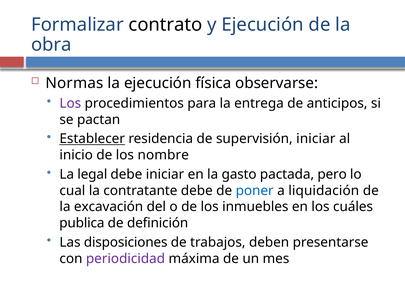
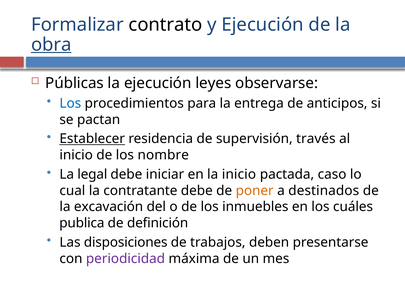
obra underline: none -> present
Normas: Normas -> Públicas
física: física -> leyes
Los at (70, 103) colour: purple -> blue
supervisión iniciar: iniciar -> través
la gasto: gasto -> inicio
pero: pero -> caso
poner colour: blue -> orange
liquidación: liquidación -> destinados
